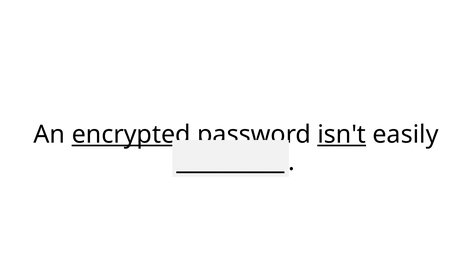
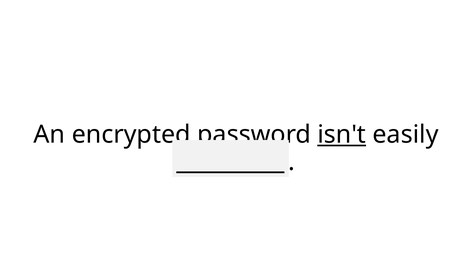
encrypted underline: present -> none
